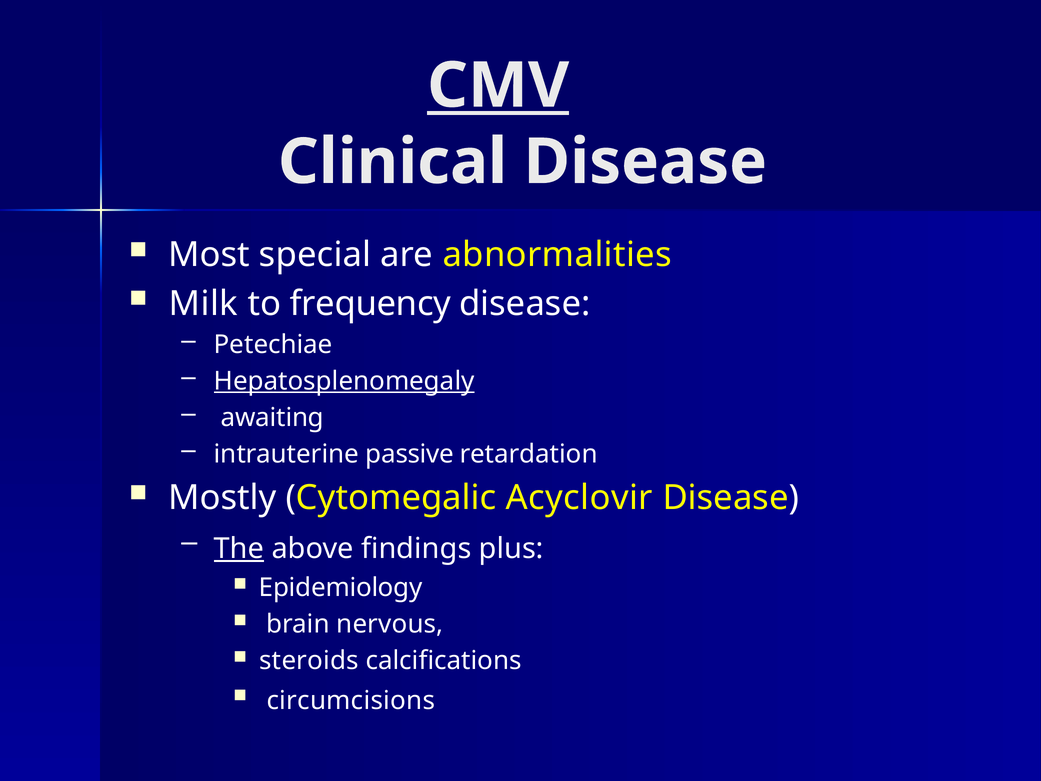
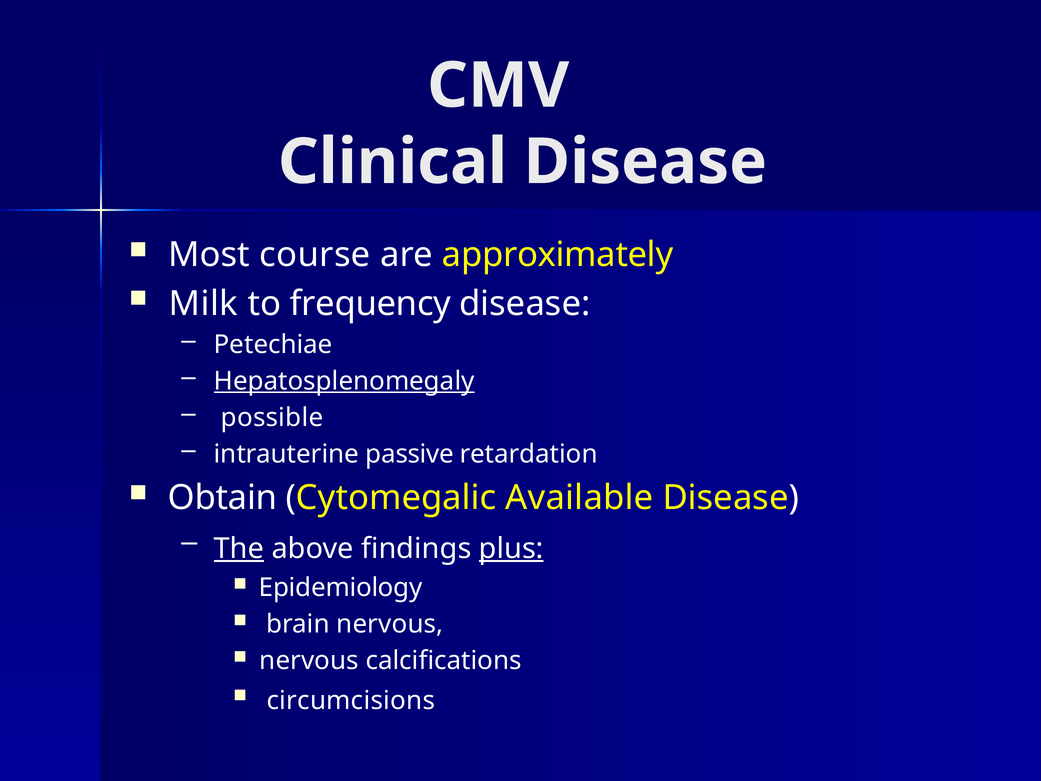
CMV underline: present -> none
special: special -> course
abnormalities: abnormalities -> approximately
awaiting: awaiting -> possible
Mostly: Mostly -> Obtain
Acyclovir: Acyclovir -> Available
plus underline: none -> present
steroids at (309, 660): steroids -> nervous
